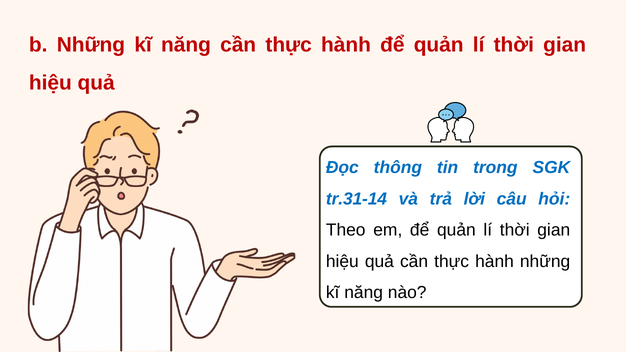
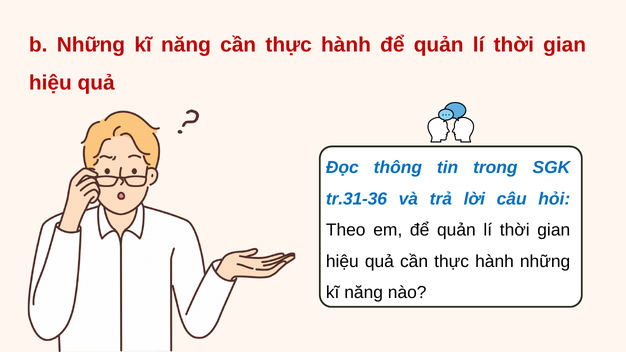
tr.31-14: tr.31-14 -> tr.31-36
